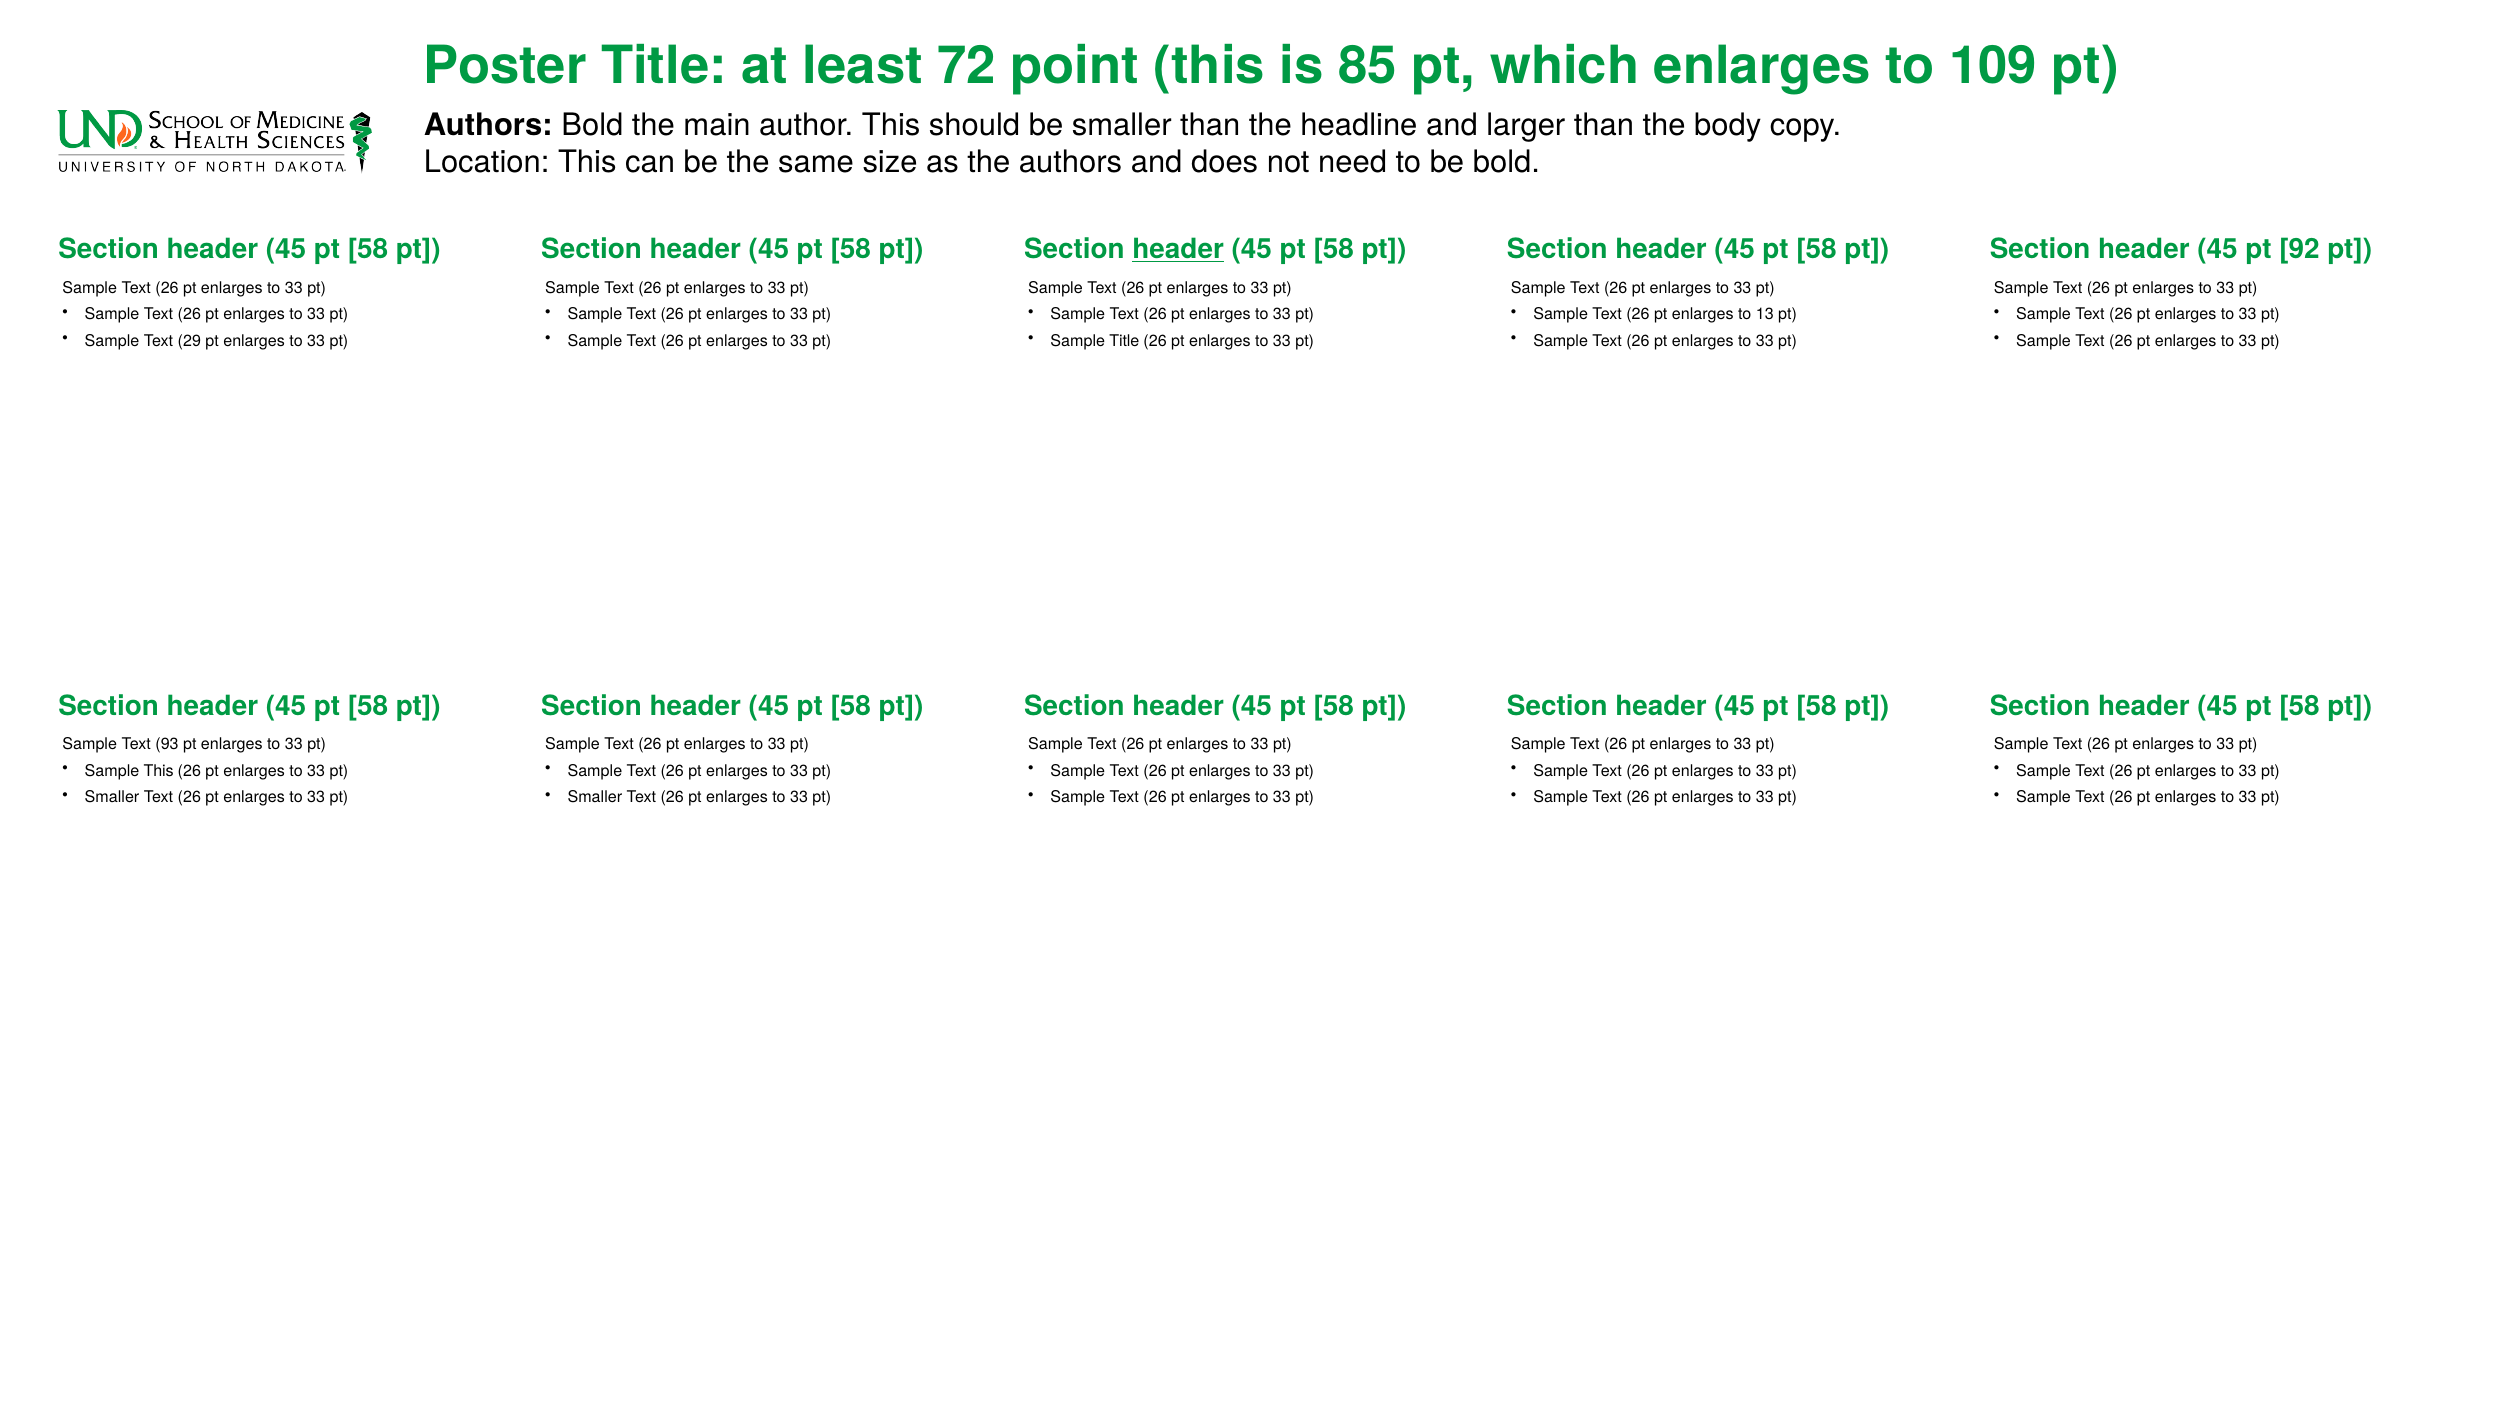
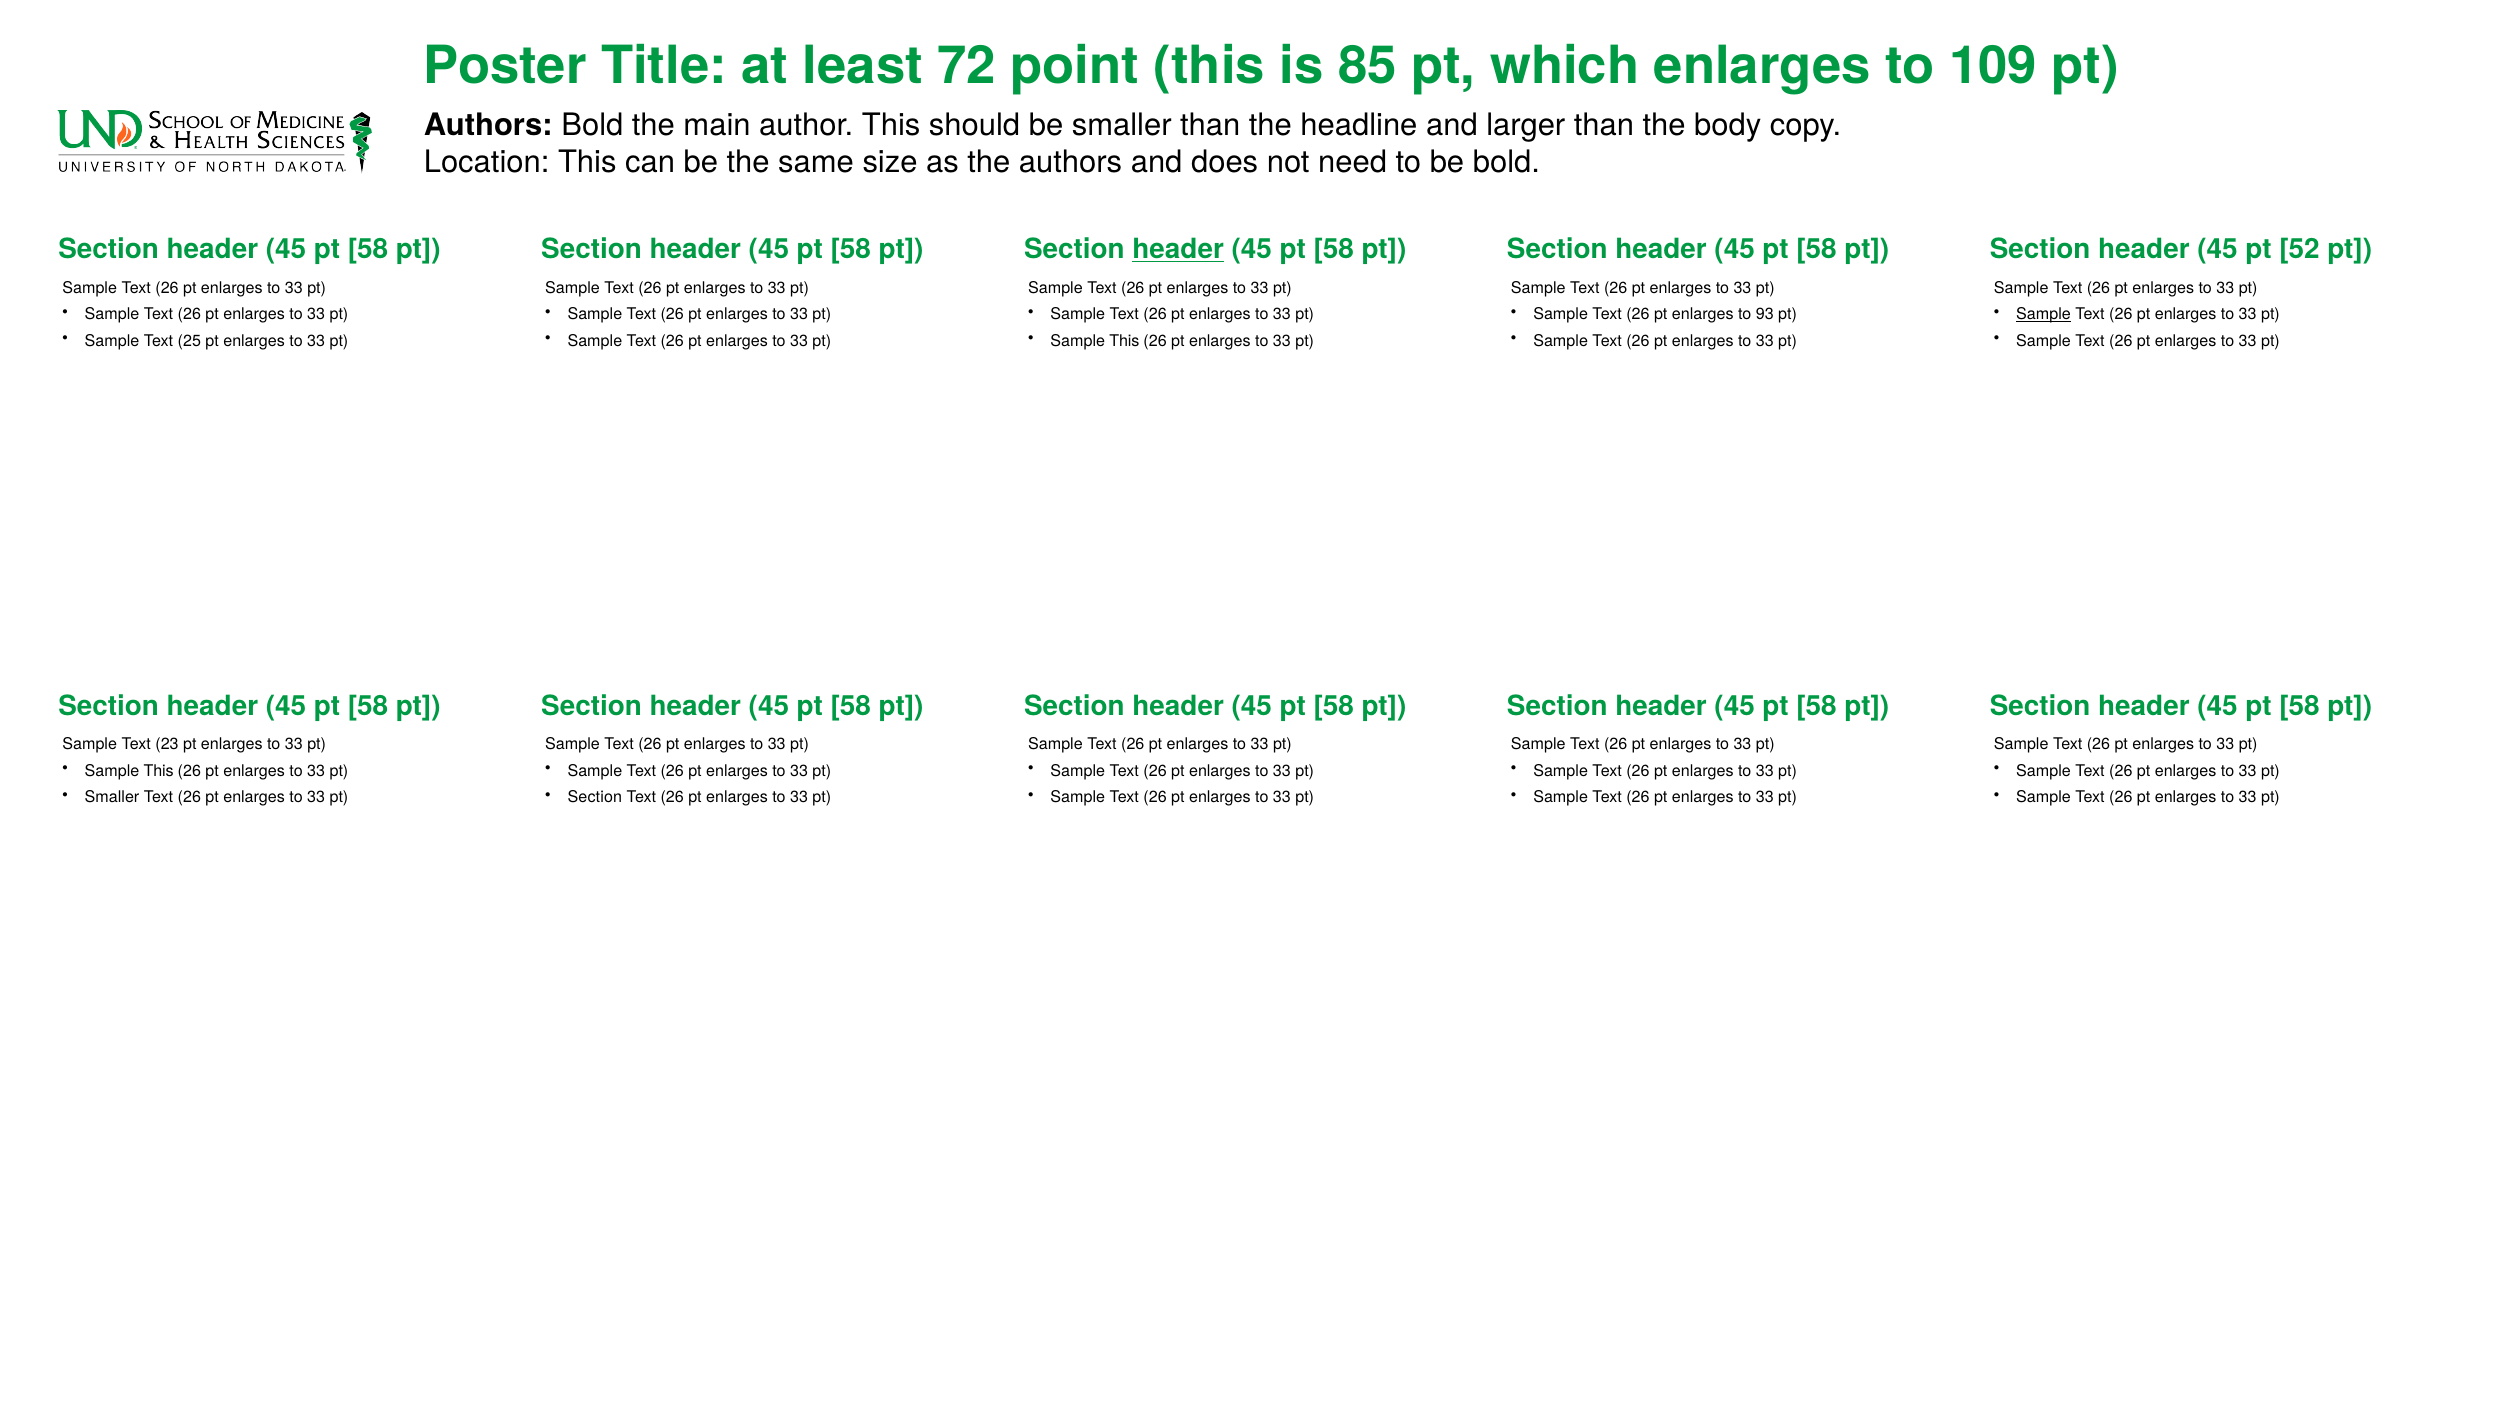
92: 92 -> 52
13: 13 -> 93
Sample at (2043, 314) underline: none -> present
29: 29 -> 25
Title at (1124, 341): Title -> This
93: 93 -> 23
Smaller at (595, 798): Smaller -> Section
